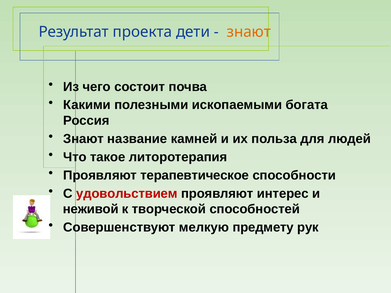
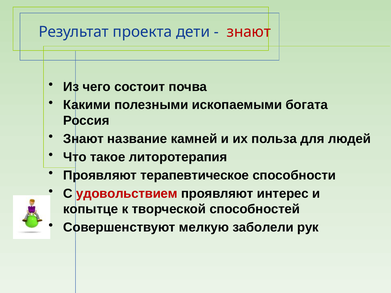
знают at (249, 32) colour: orange -> red
неживой: неживой -> копытце
предмету: предмету -> заболели
